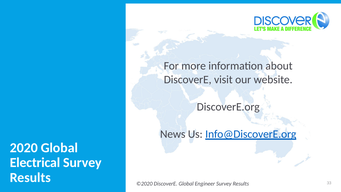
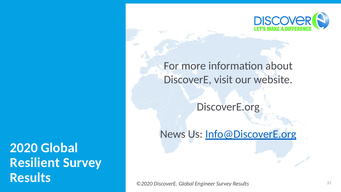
Electrical: Electrical -> Resilient
